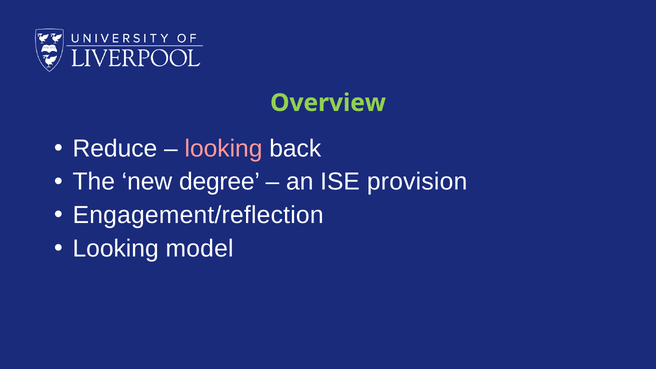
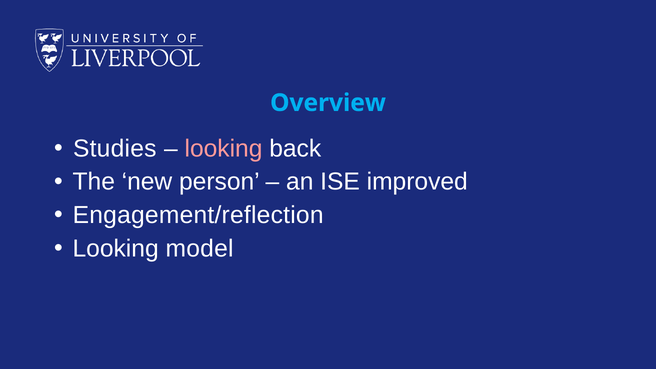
Overview colour: light green -> light blue
Reduce: Reduce -> Studies
degree: degree -> person
provision: provision -> improved
